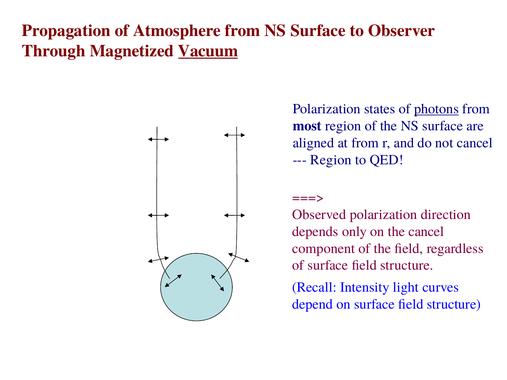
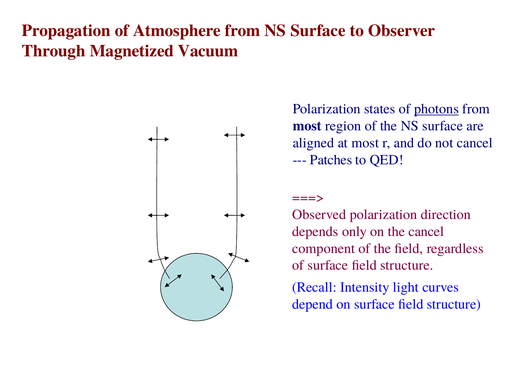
Vacuum underline: present -> none
at from: from -> most
Region at (331, 160): Region -> Patches
